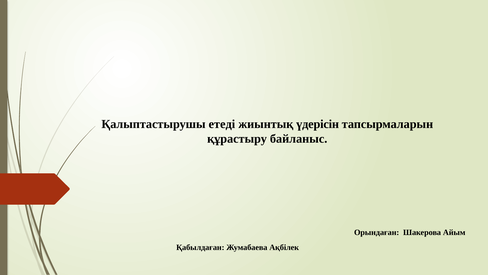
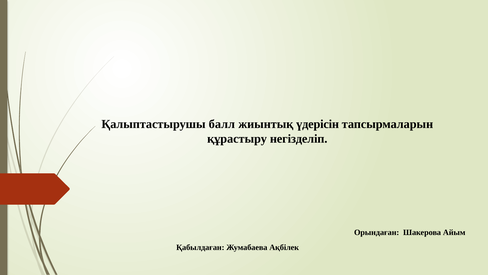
етеді: етеді -> балл
байланыс: байланыс -> негізделіп
